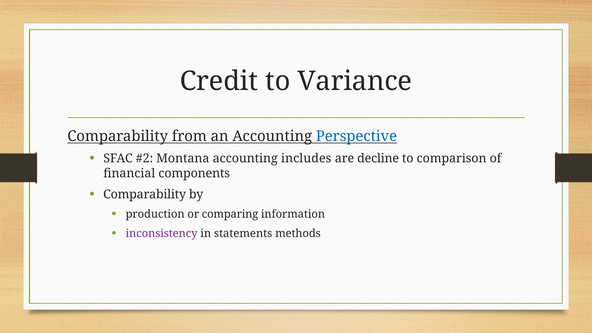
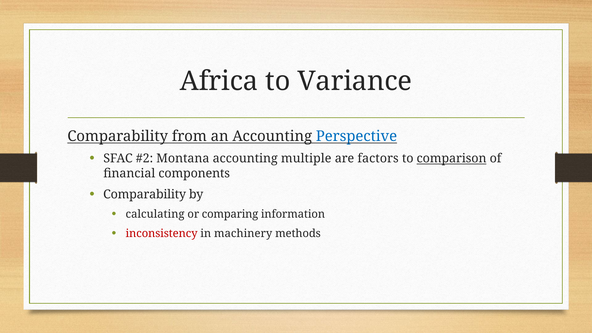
Credit: Credit -> Africa
includes: includes -> multiple
decline: decline -> factors
comparison underline: none -> present
production: production -> calculating
inconsistency colour: purple -> red
statements: statements -> machinery
